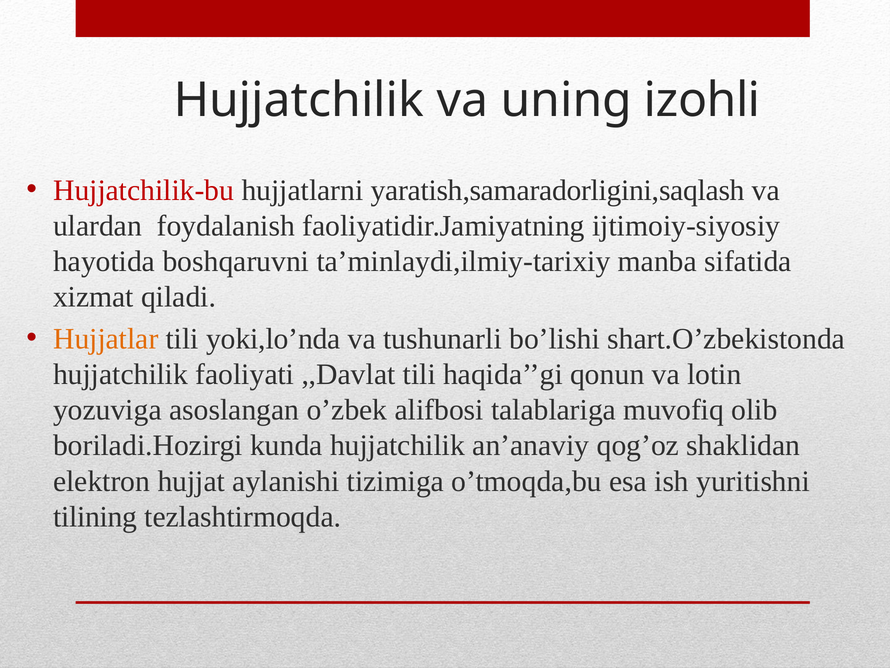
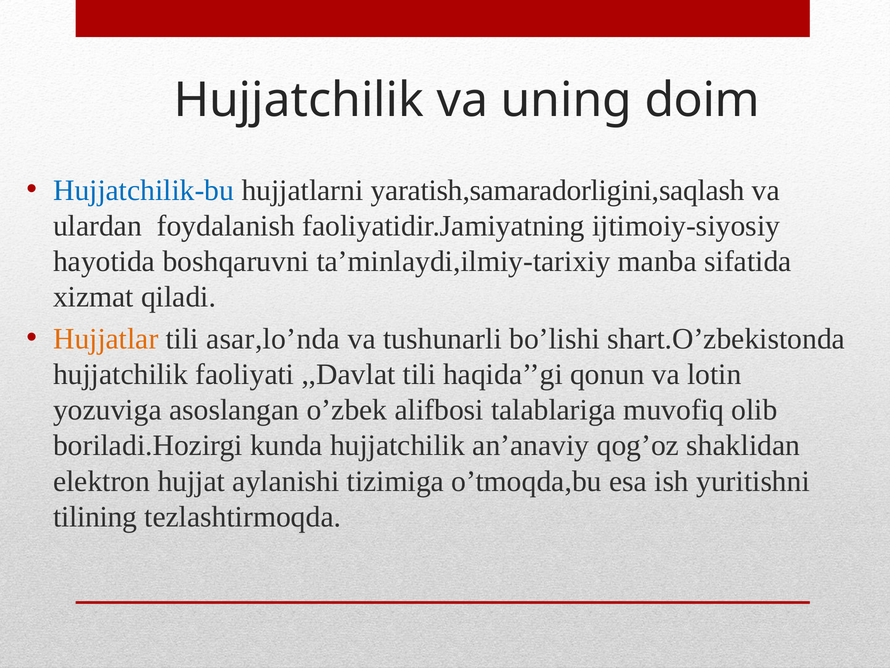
izohli: izohli -> doim
Hujjatchilik-bu colour: red -> blue
yoki,lo’nda: yoki,lo’nda -> asar,lo’nda
